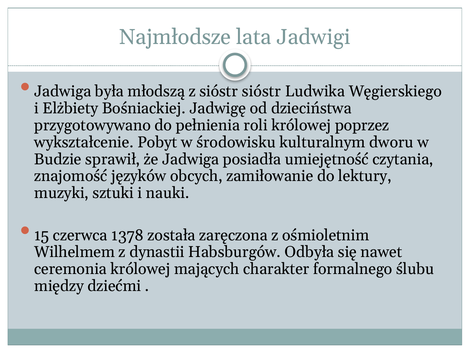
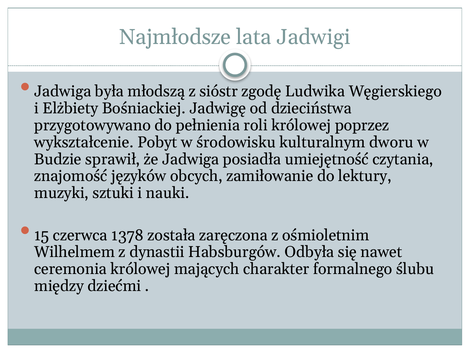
sióstr sióstr: sióstr -> zgodę
